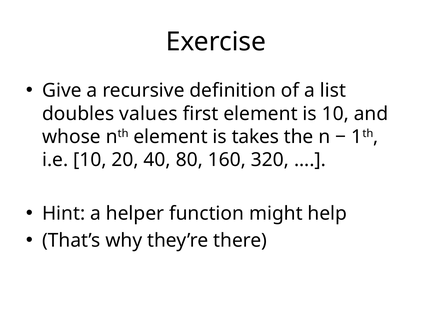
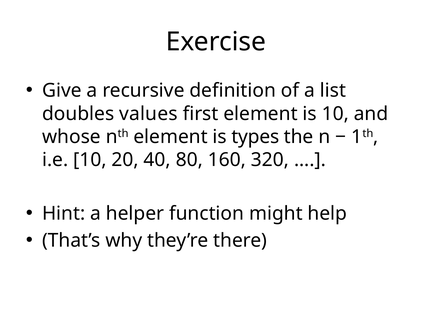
takes: takes -> types
